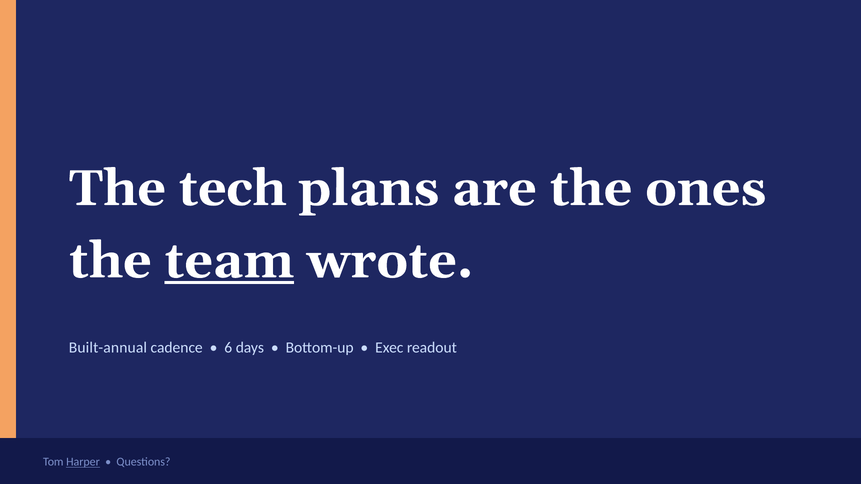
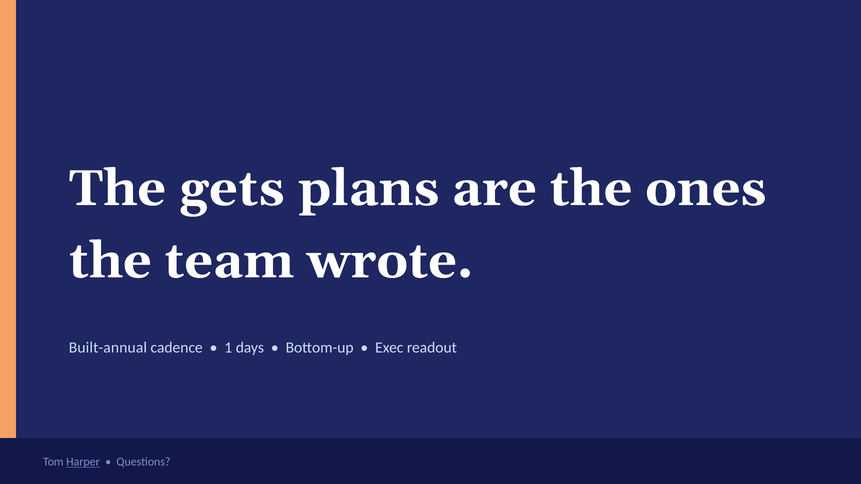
tech: tech -> gets
team underline: present -> none
6: 6 -> 1
